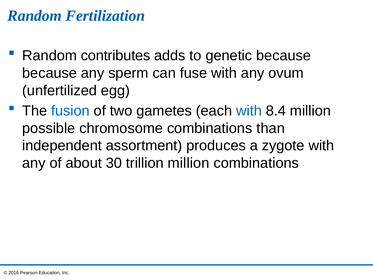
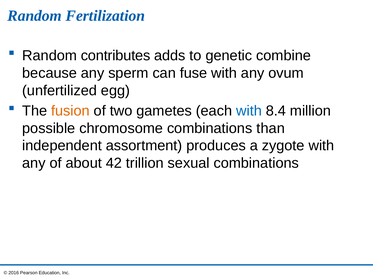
genetic because: because -> combine
fusion colour: blue -> orange
30: 30 -> 42
trillion million: million -> sexual
